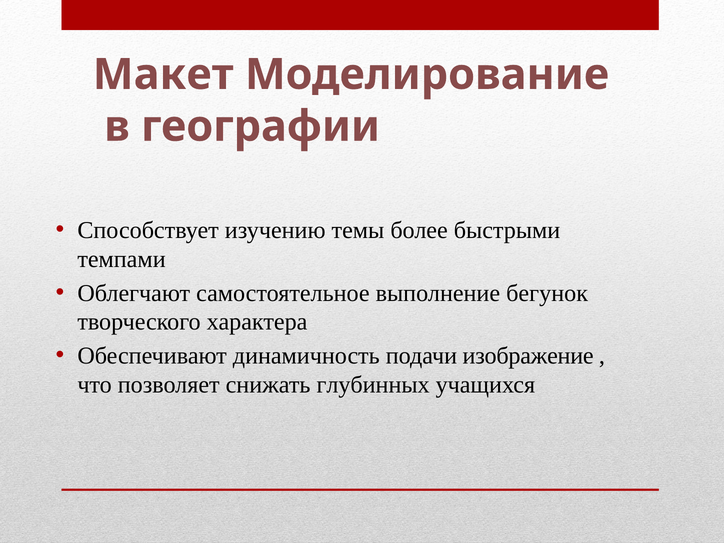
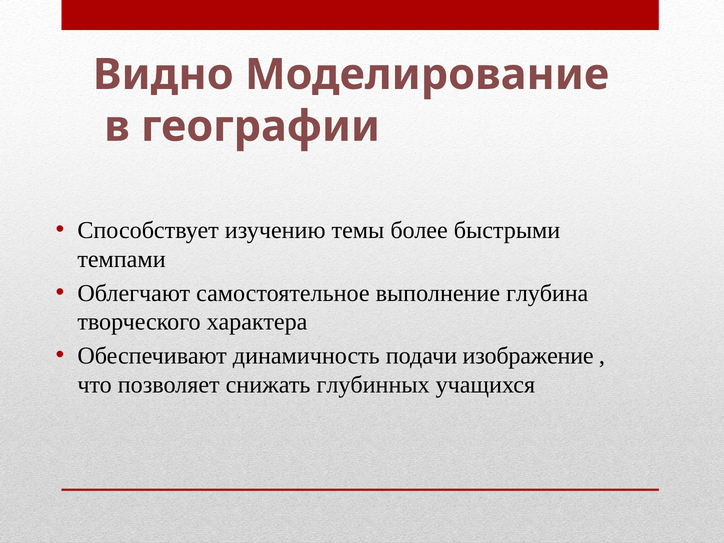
Макет: Макет -> Видно
бегунок: бегунок -> глубина
